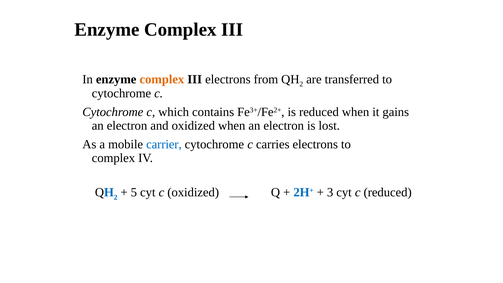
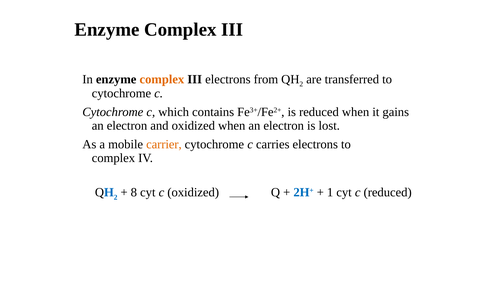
carrier colour: blue -> orange
5: 5 -> 8
3: 3 -> 1
